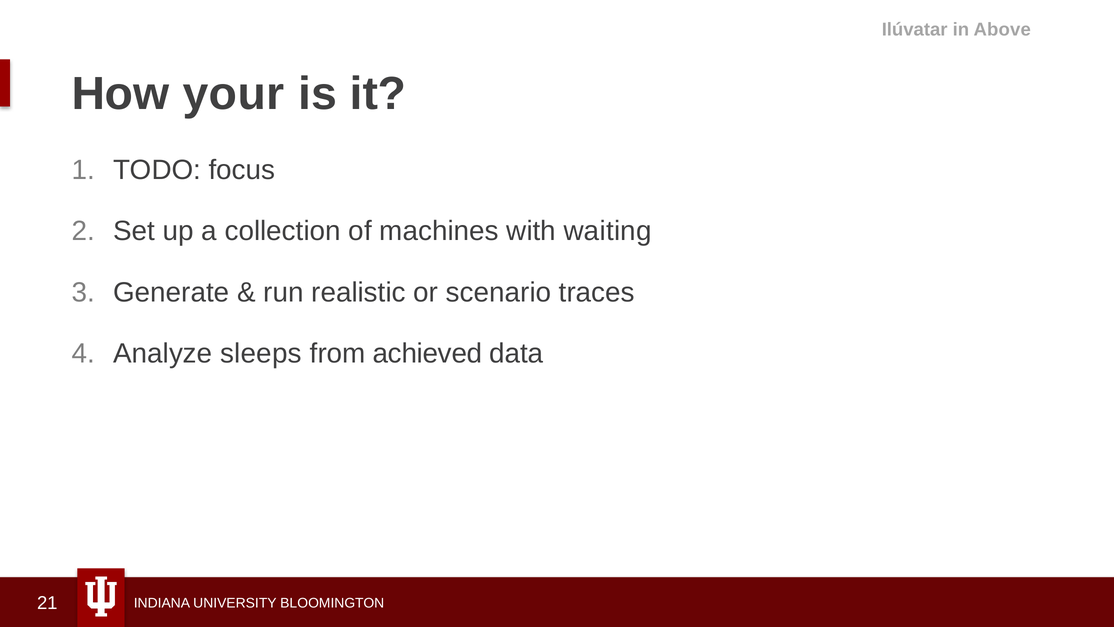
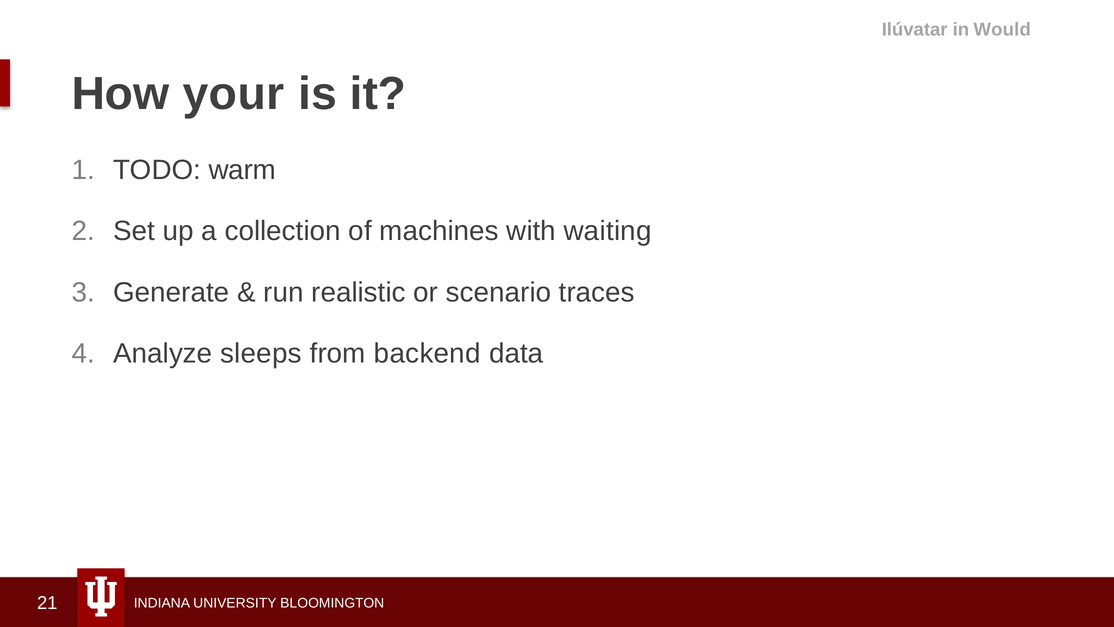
Above: Above -> Would
focus: focus -> warm
achieved: achieved -> backend
